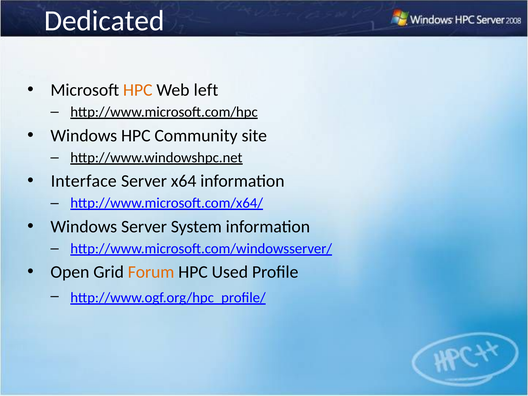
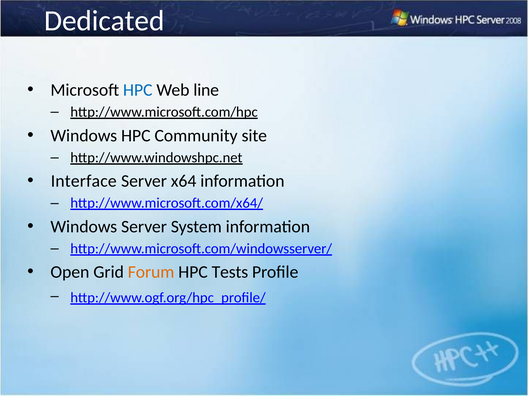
HPC at (138, 90) colour: orange -> blue
left: left -> line
Used: Used -> Tests
